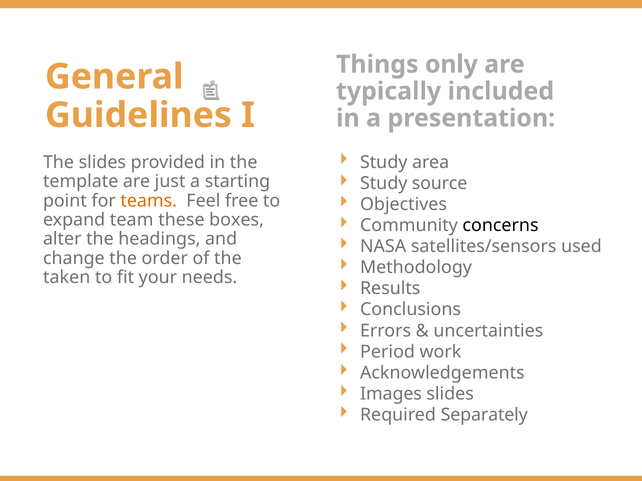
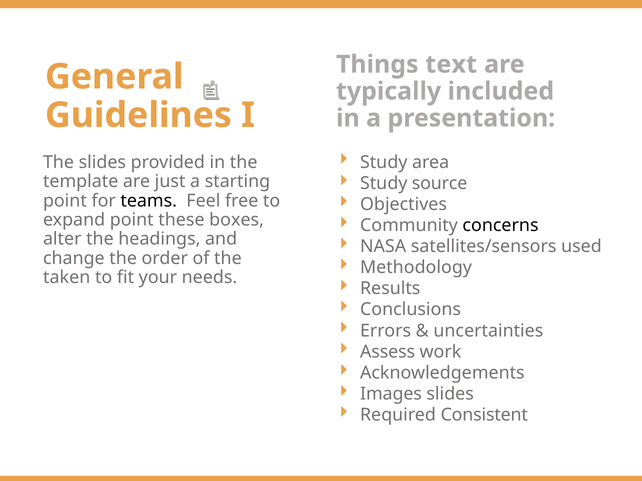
only: only -> text
teams colour: orange -> black
expand team: team -> point
Period: Period -> Assess
Separately: Separately -> Consistent
